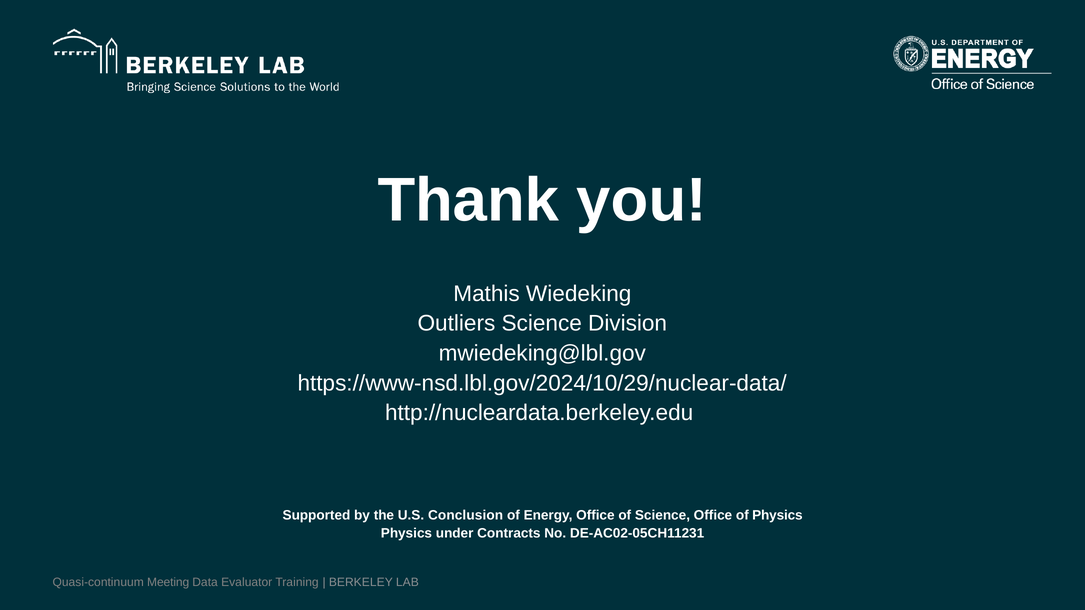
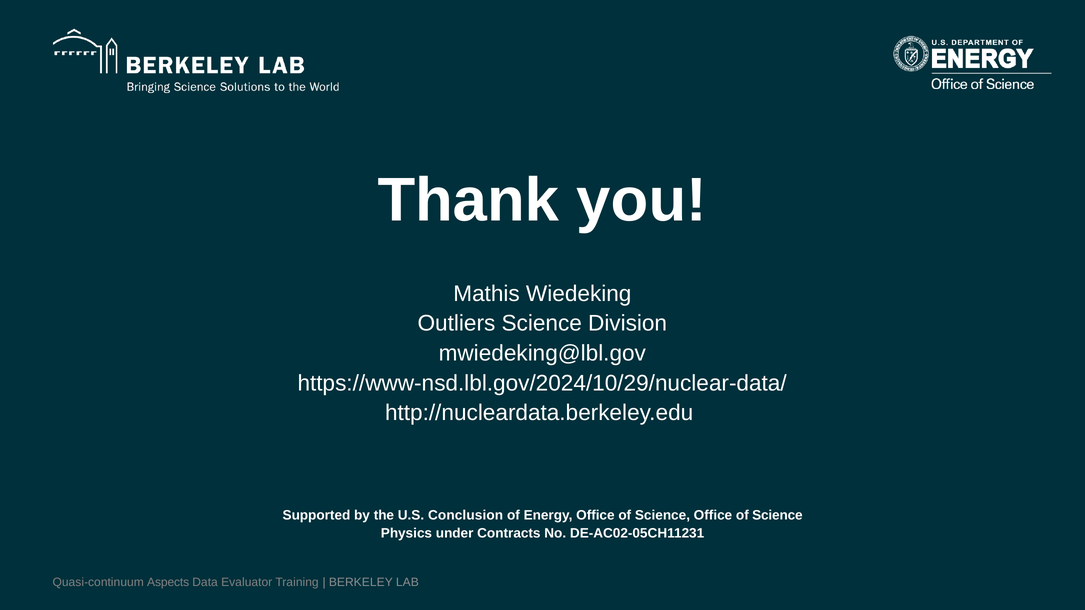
Science Office of Physics: Physics -> Science
Meeting: Meeting -> Aspects
